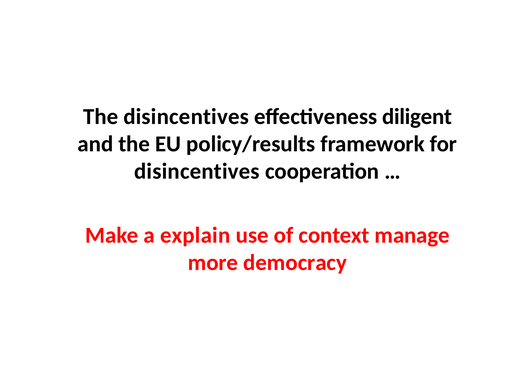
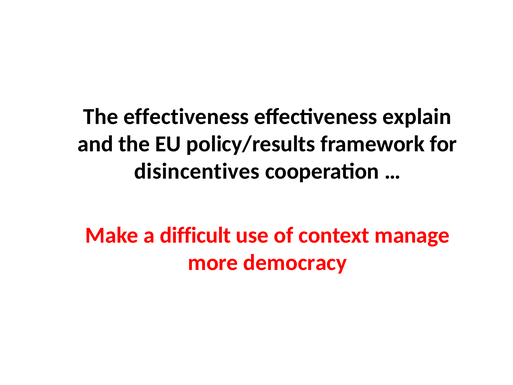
The disincentives: disincentives -> effectiveness
diligent: diligent -> explain
explain: explain -> difficult
